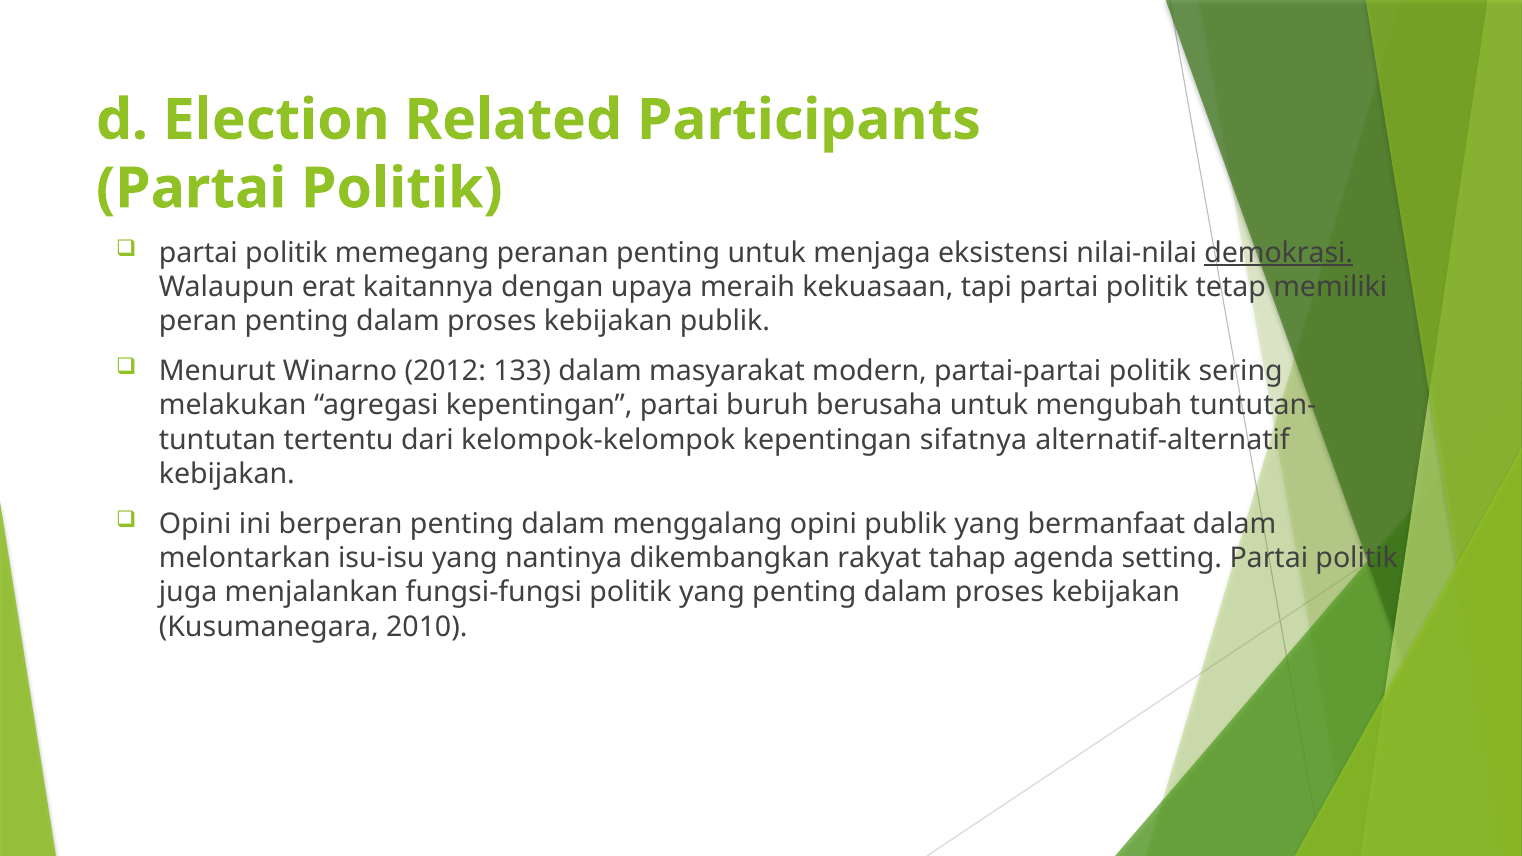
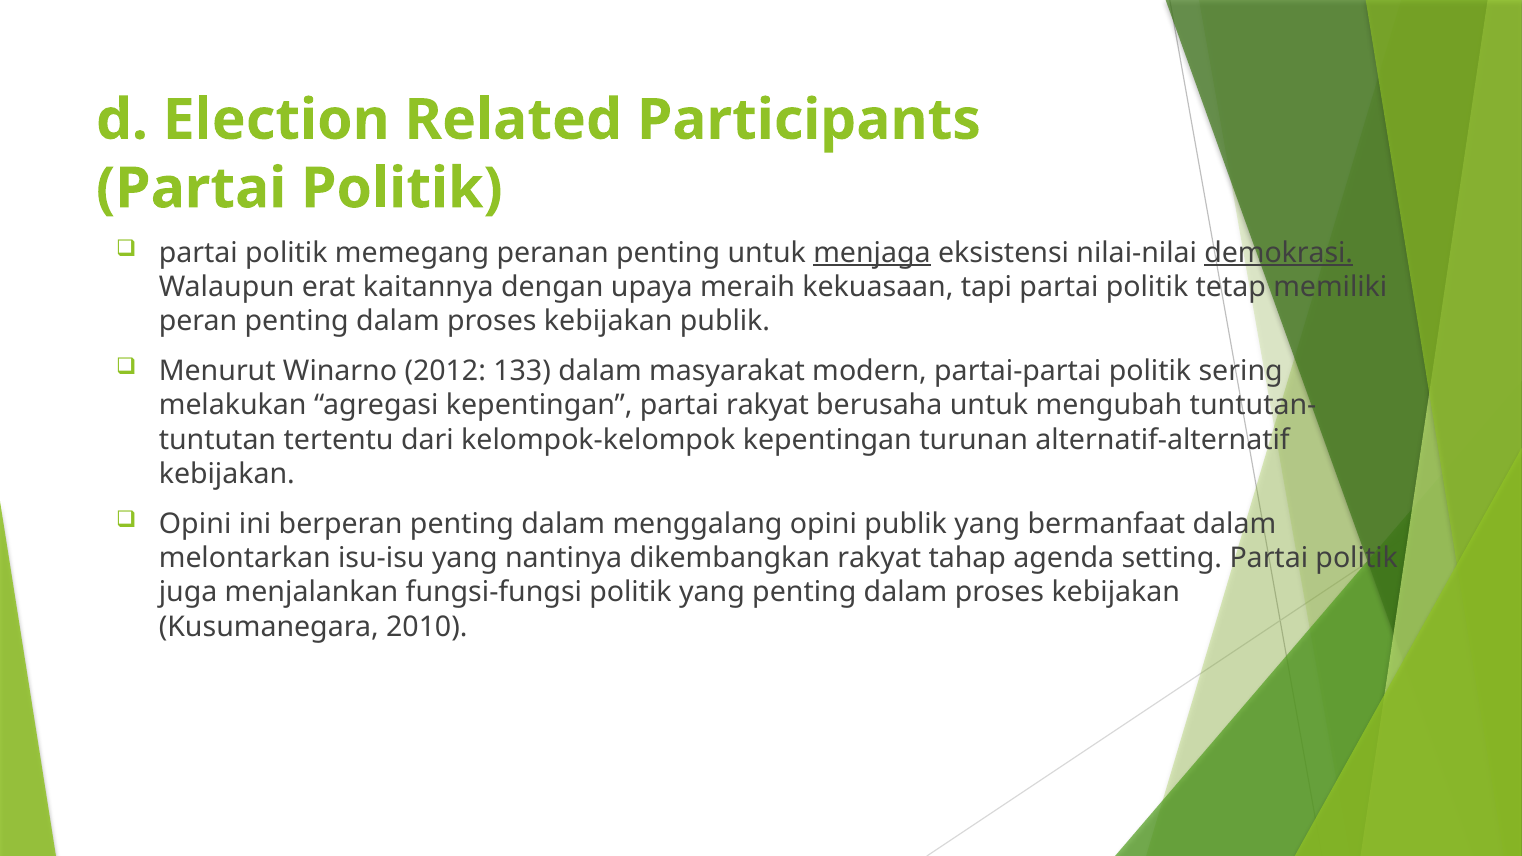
menjaga underline: none -> present
partai buruh: buruh -> rakyat
sifatnya: sifatnya -> turunan
